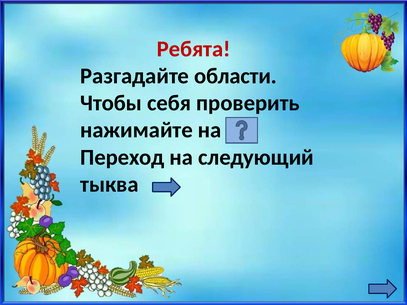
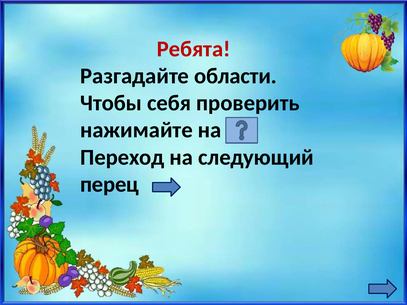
тыква: тыква -> перец
